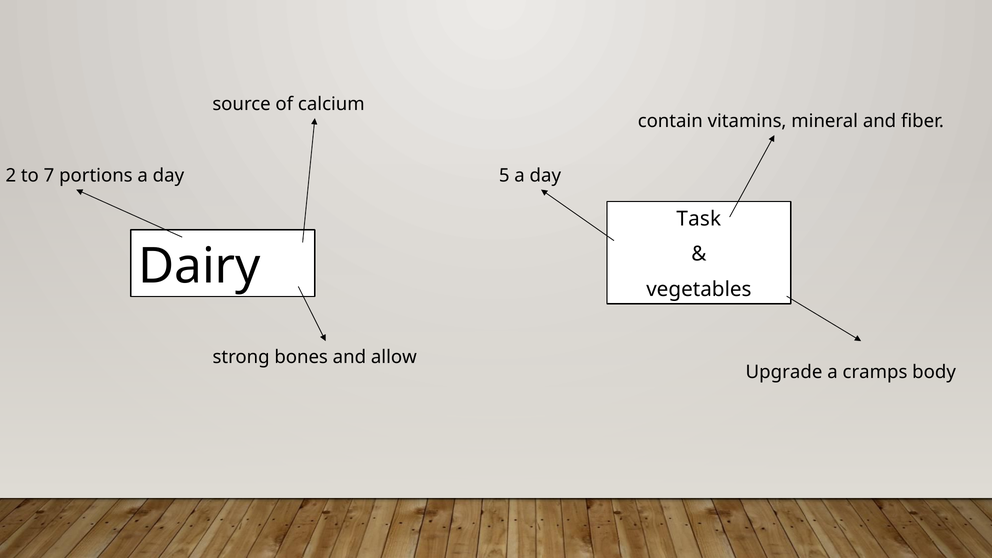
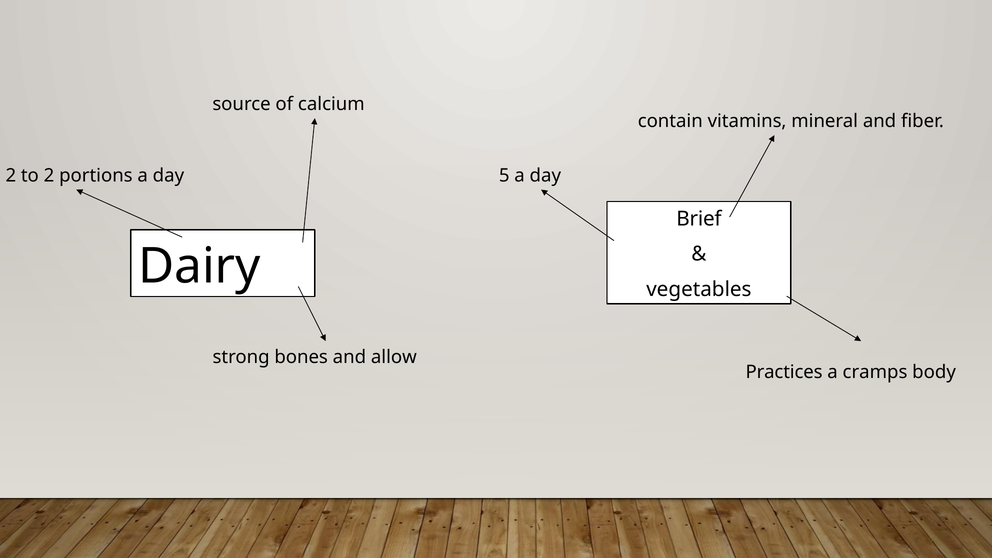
to 7: 7 -> 2
Task: Task -> Brief
Upgrade: Upgrade -> Practices
